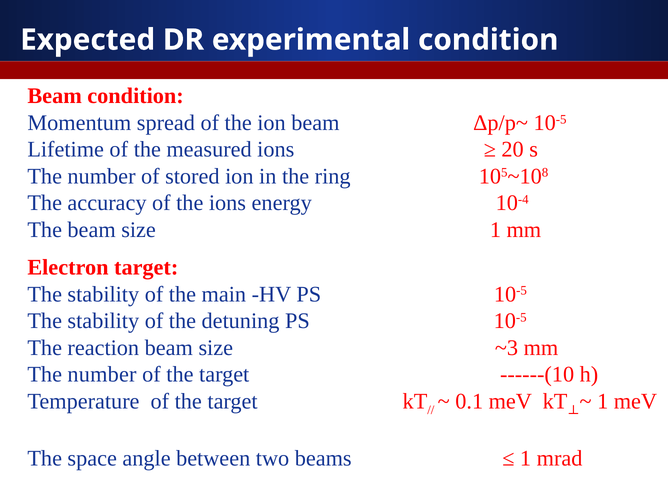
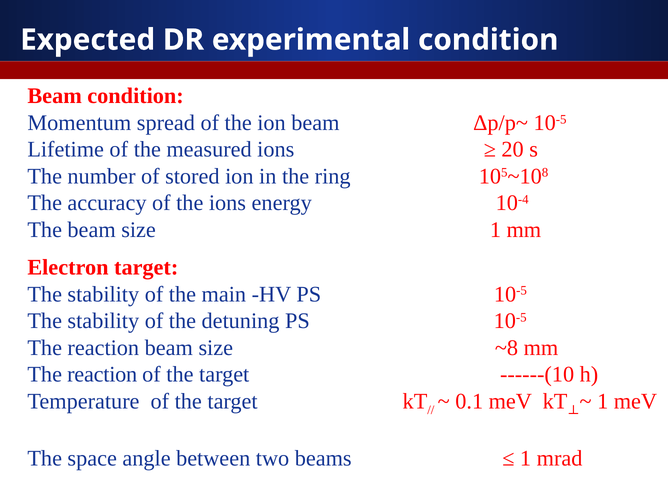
~3: ~3 -> ~8
number at (102, 374): number -> reaction
